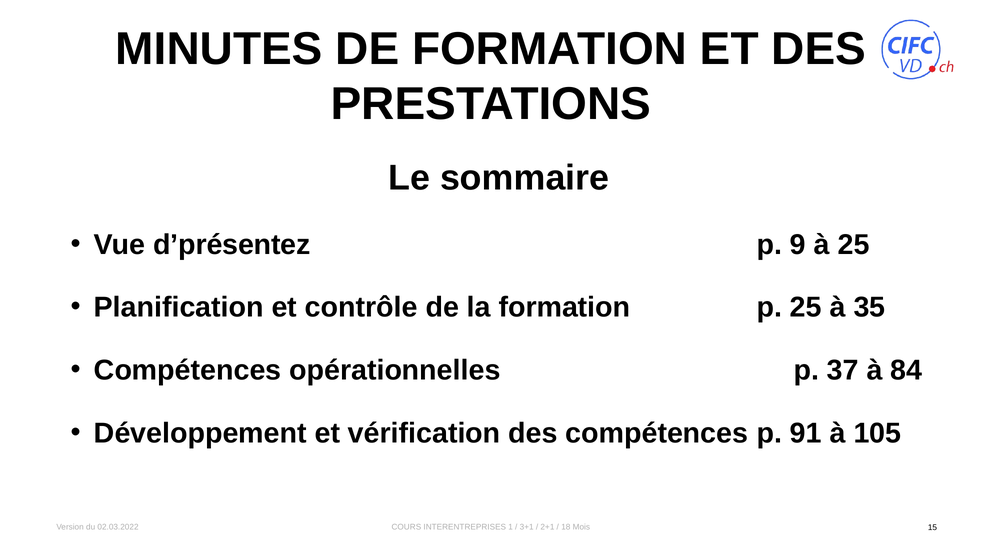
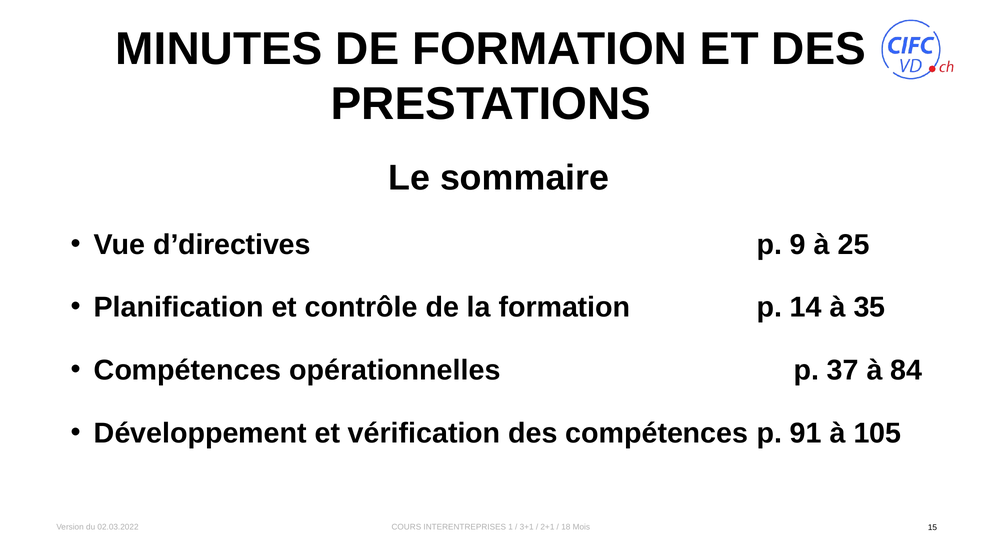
d’présentez: d’présentez -> d’directives
p 25: 25 -> 14
